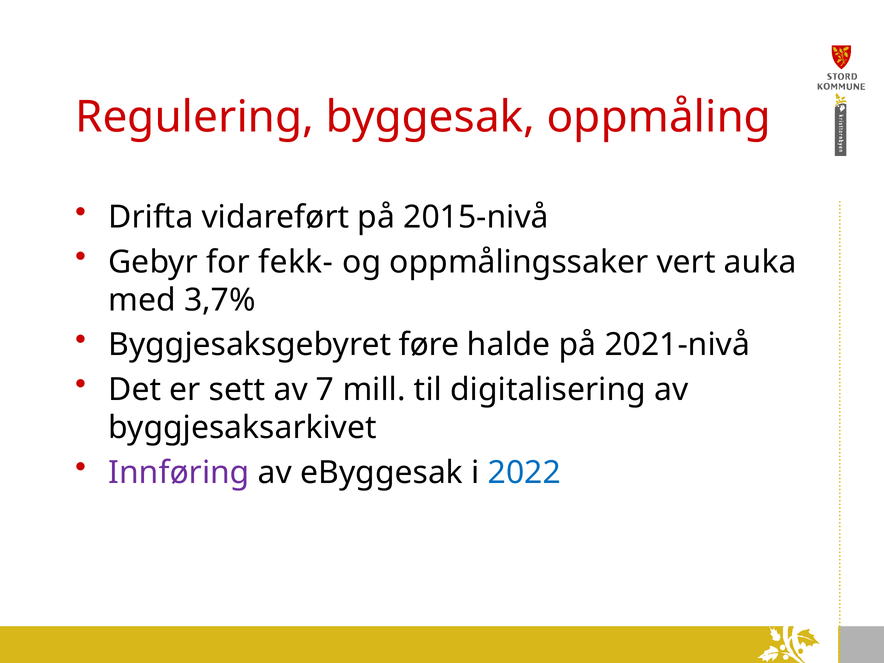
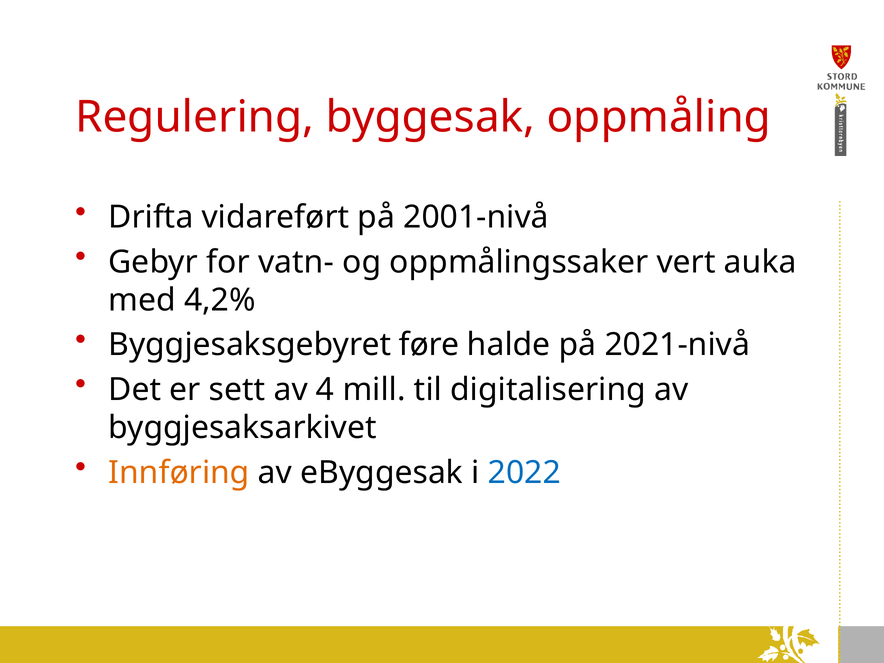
2015-nivå: 2015-nivå -> 2001-nivå
fekk-: fekk- -> vatn-
3,7%: 3,7% -> 4,2%
7: 7 -> 4
Innføring colour: purple -> orange
